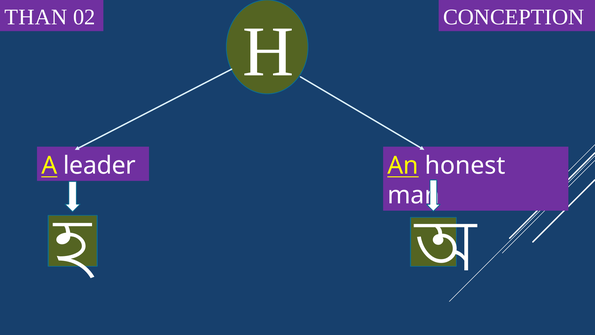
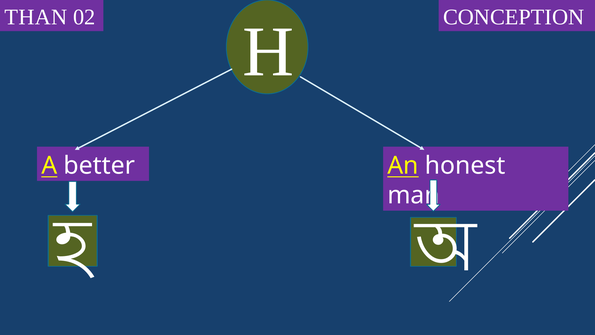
leader: leader -> better
